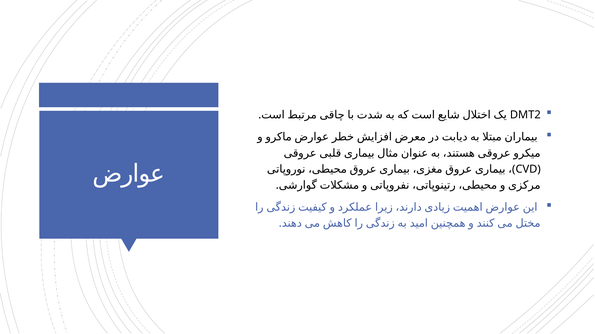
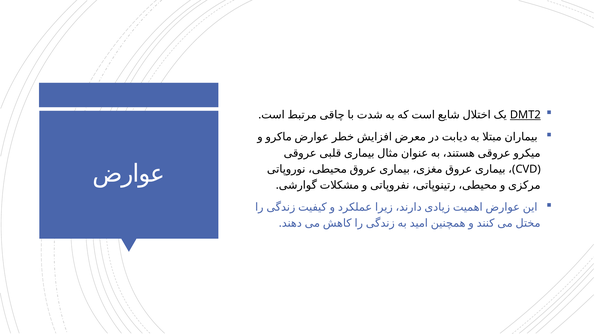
DMT2 underline: none -> present
